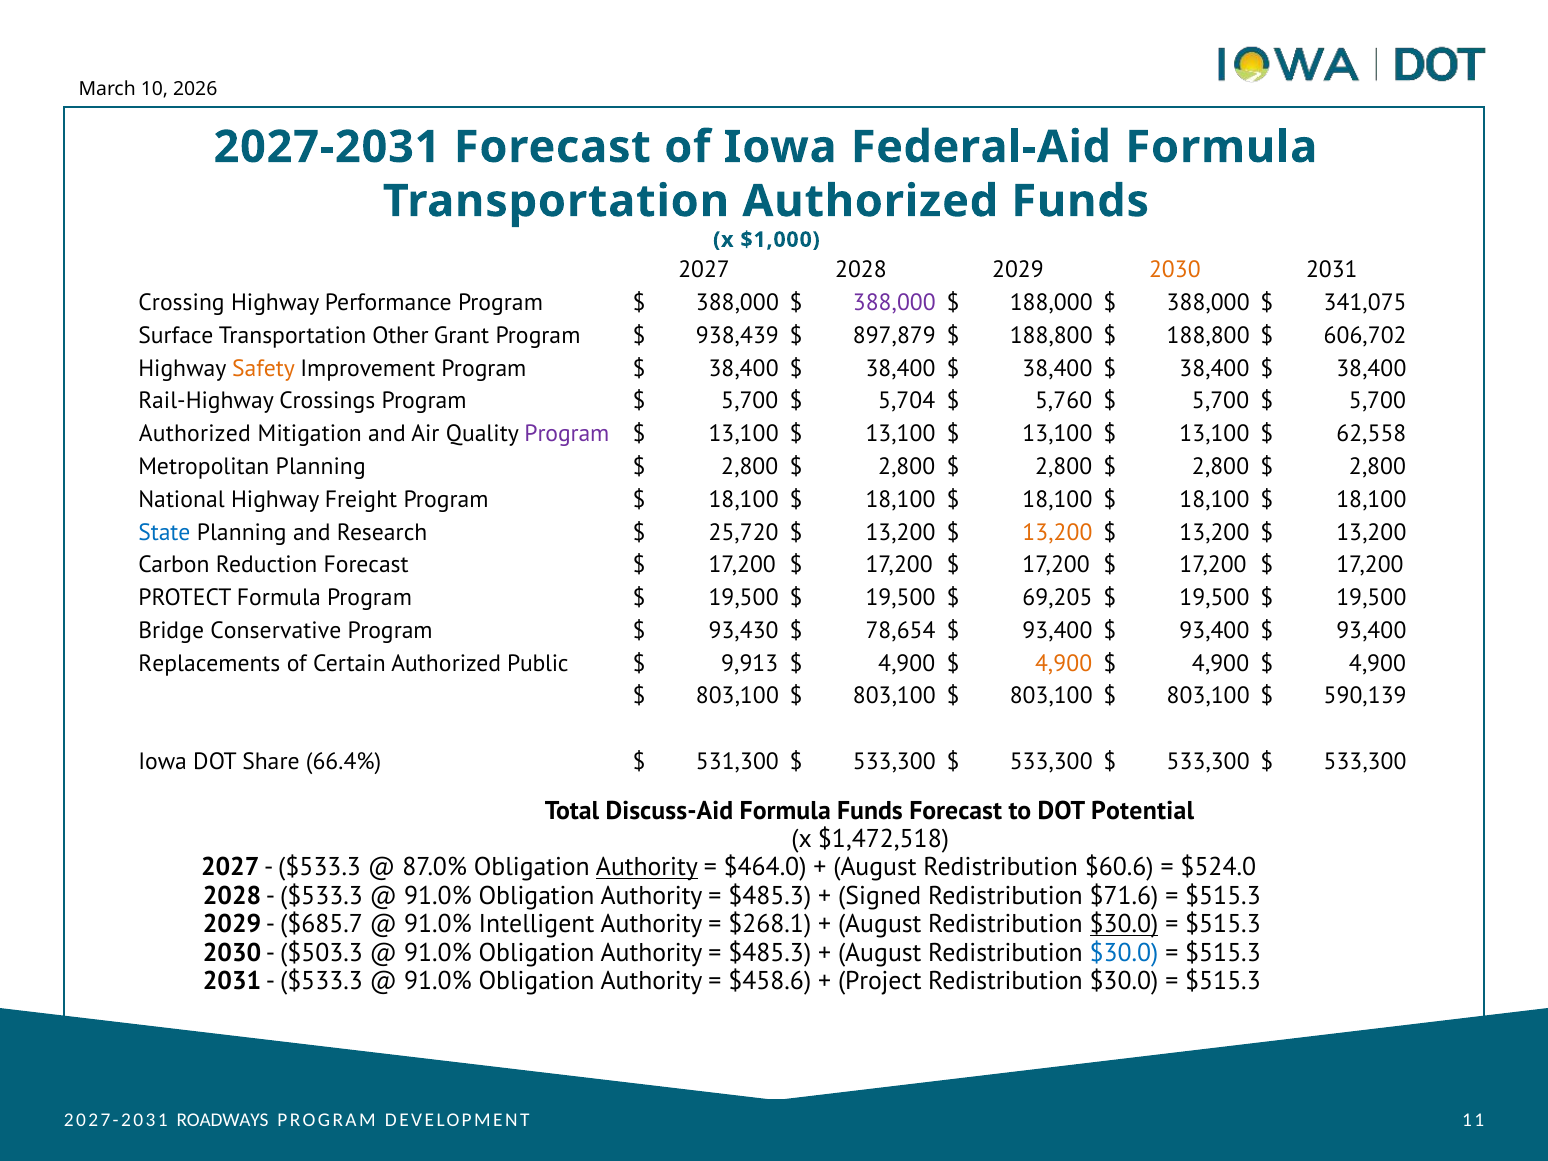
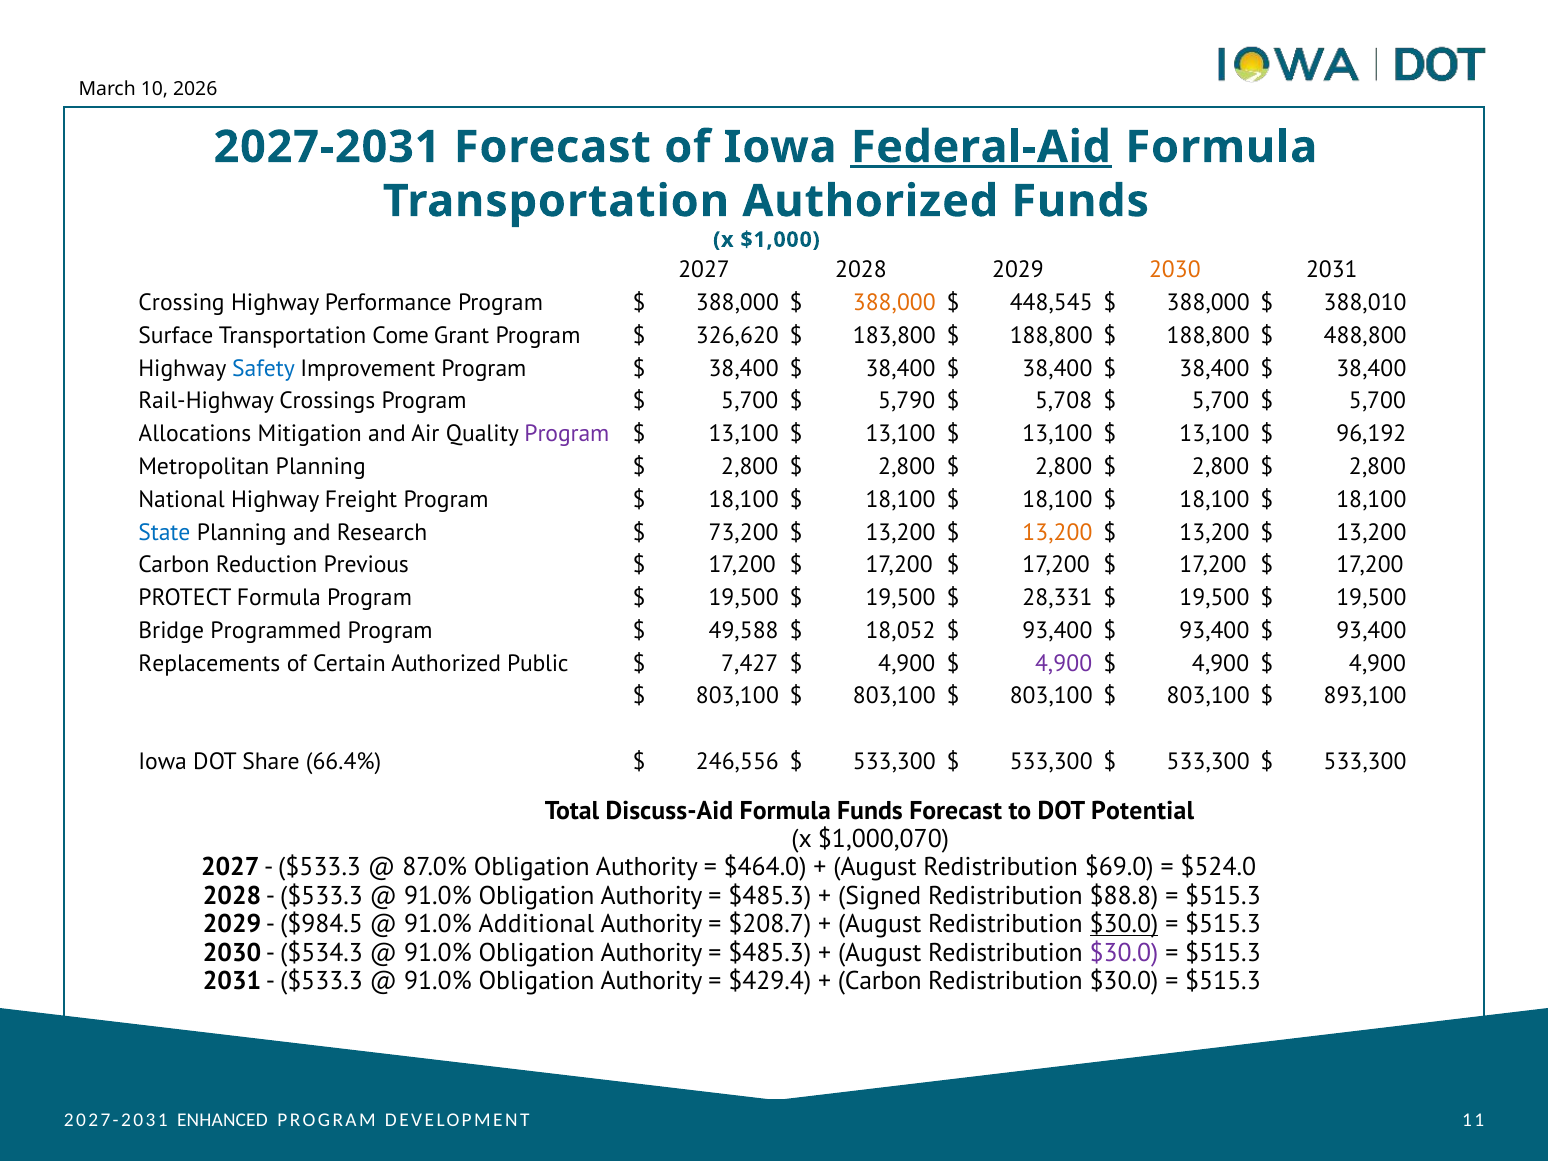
Federal-Aid underline: none -> present
388,000 at (894, 303) colour: purple -> orange
188,000: 188,000 -> 448,545
341,075: 341,075 -> 388,010
Other: Other -> Come
938,439: 938,439 -> 326,620
897,879: 897,879 -> 183,800
606,702: 606,702 -> 488,800
Safety colour: orange -> blue
5,704: 5,704 -> 5,790
5,760: 5,760 -> 5,708
Authorized at (195, 434): Authorized -> Allocations
62,558: 62,558 -> 96,192
25,720: 25,720 -> 73,200
Reduction Forecast: Forecast -> Previous
69,205: 69,205 -> 28,331
Conservative: Conservative -> Programmed
93,430: 93,430 -> 49,588
78,654: 78,654 -> 18,052
9,913: 9,913 -> 7,427
4,900 at (1064, 663) colour: orange -> purple
590,139: 590,139 -> 893,100
531,300: 531,300 -> 246,556
$1,472,518: $1,472,518 -> $1,000,070
Authority at (647, 867) underline: present -> none
$60.6: $60.6 -> $69.0
$71.6: $71.6 -> $88.8
$685.7: $685.7 -> $984.5
Intelligent: Intelligent -> Additional
$268.1: $268.1 -> $208.7
$503.3: $503.3 -> $534.3
$30.0 at (1124, 953) colour: blue -> purple
$458.6: $458.6 -> $429.4
Project at (880, 981): Project -> Carbon
ROADWAYS: ROADWAYS -> ENHANCED
